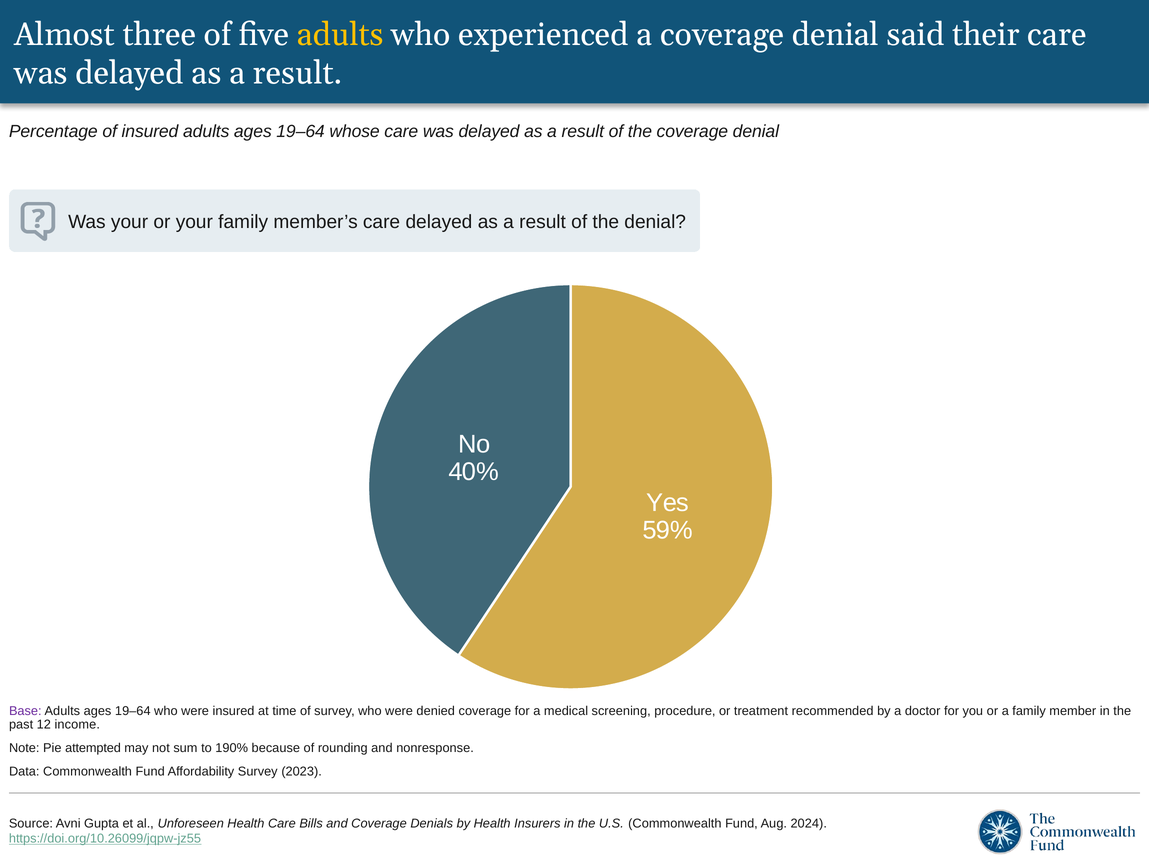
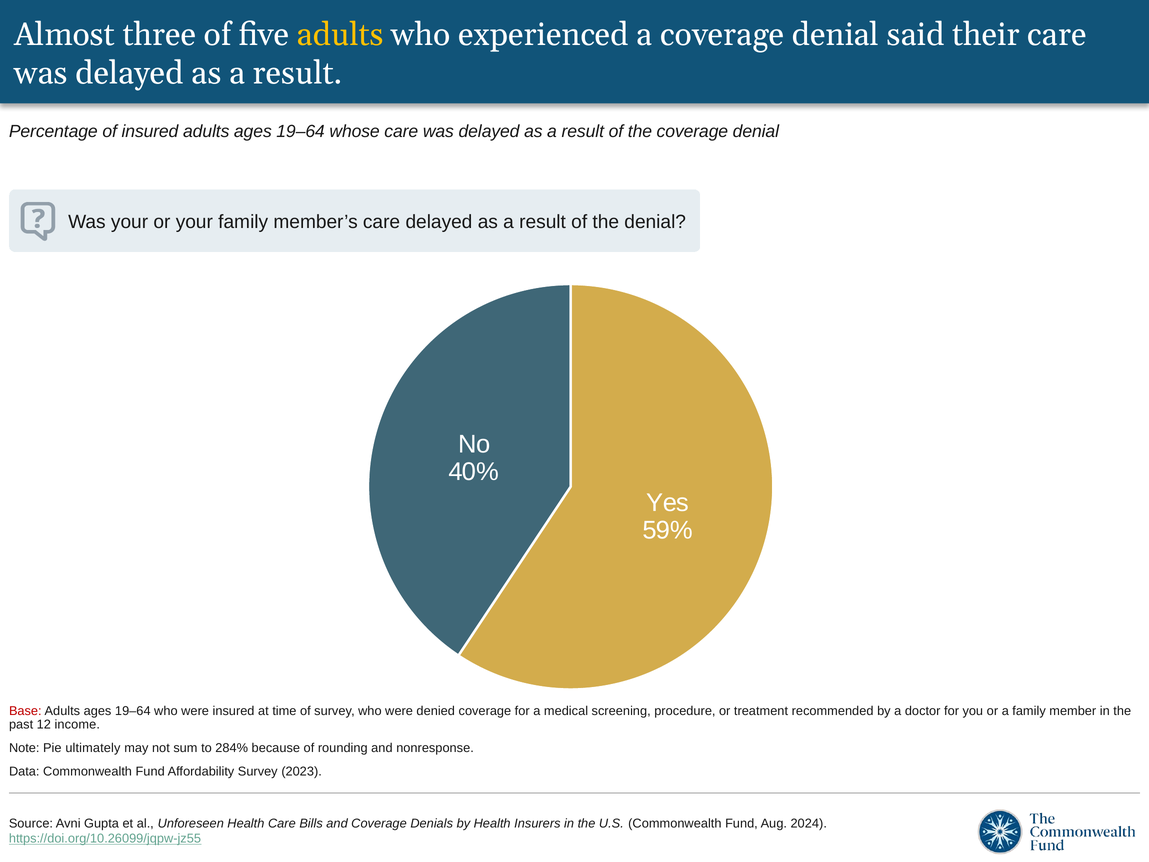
Base colour: purple -> red
attempted: attempted -> ultimately
190%: 190% -> 284%
